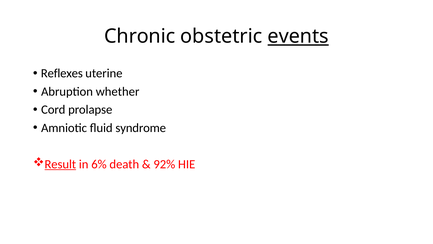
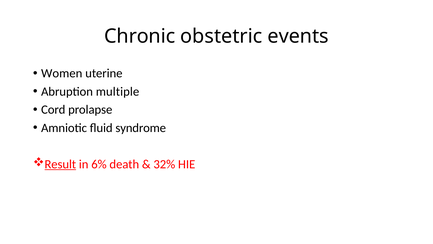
events underline: present -> none
Reflexes: Reflexes -> Women
whether: whether -> multiple
92%: 92% -> 32%
